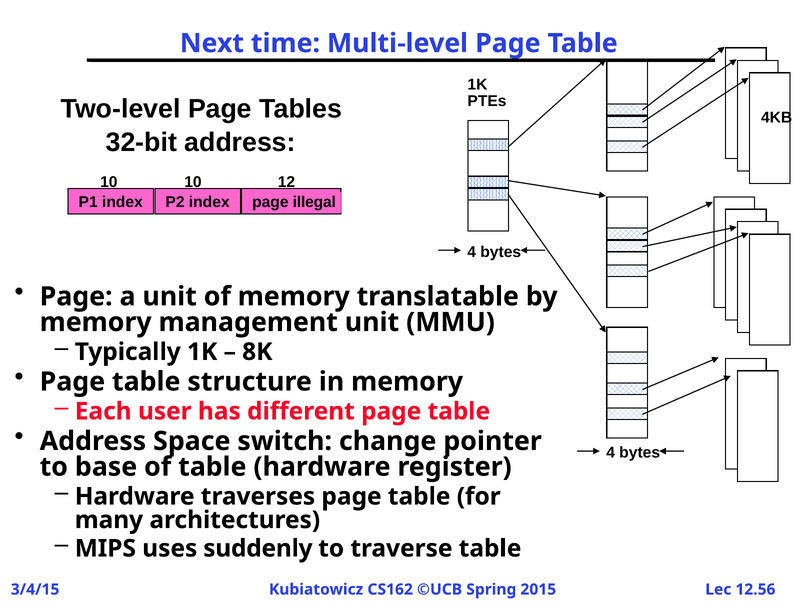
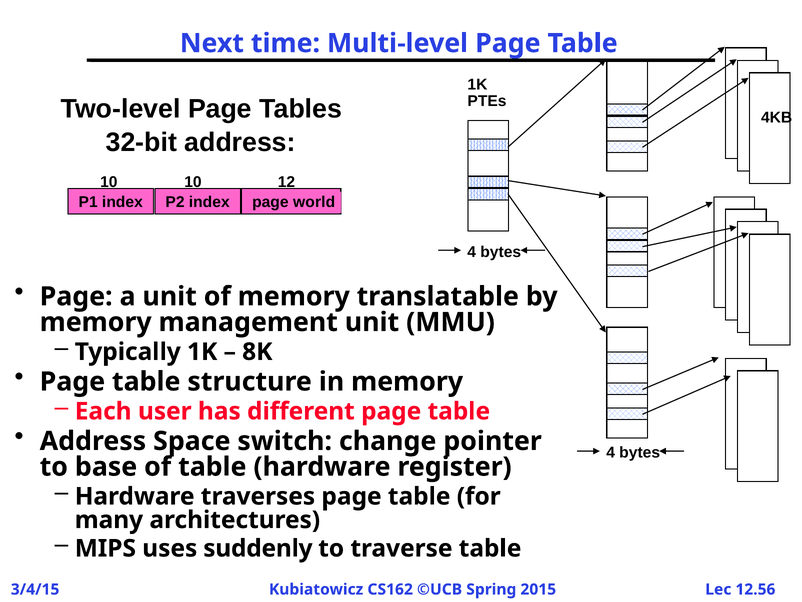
illegal: illegal -> world
